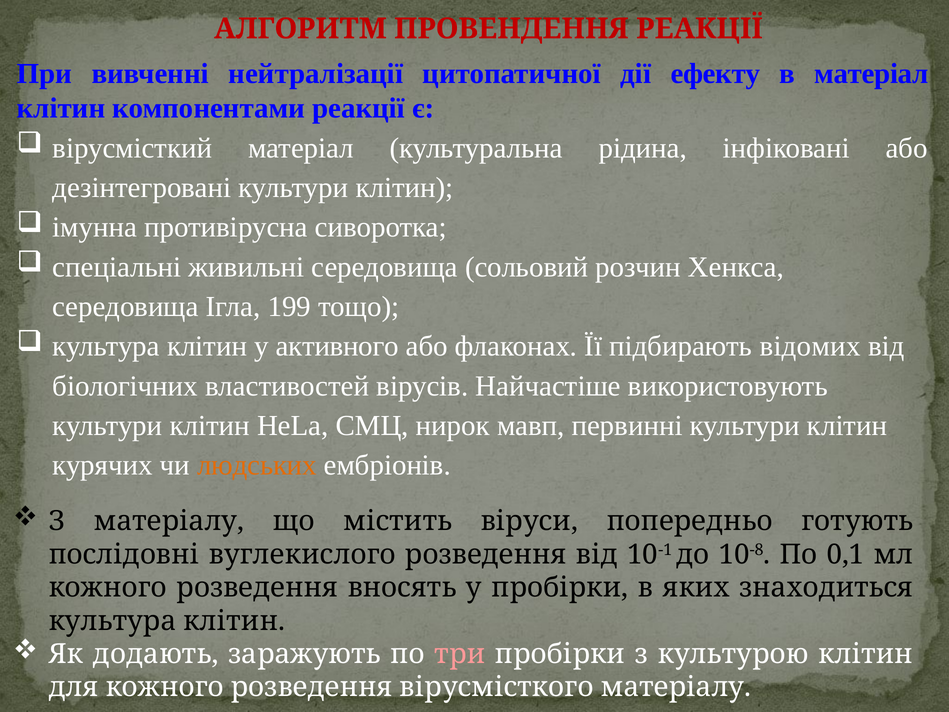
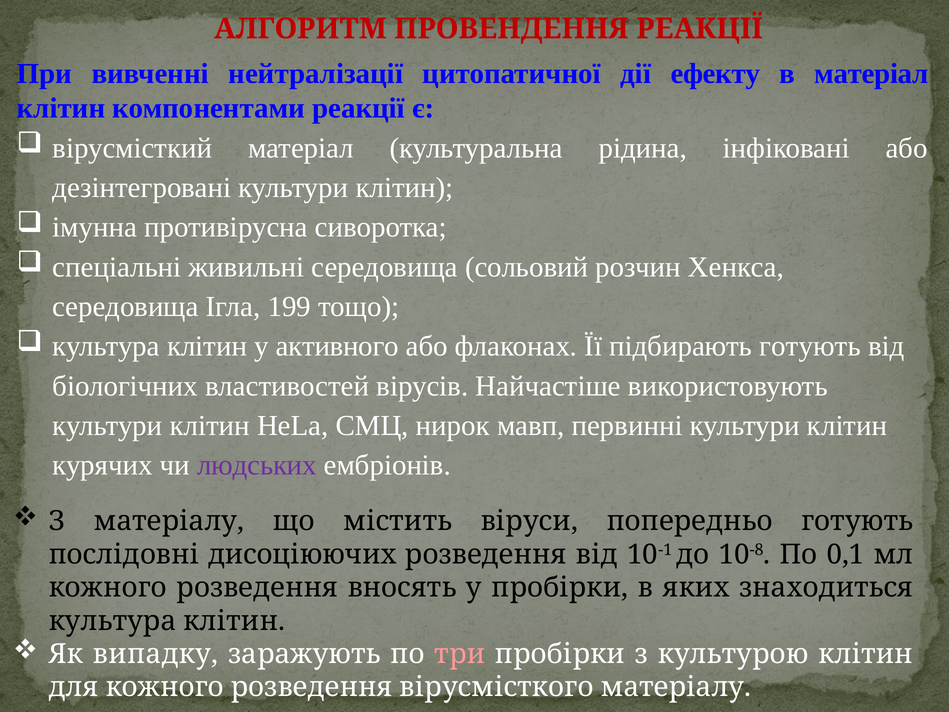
підбирають відомих: відомих -> готують
людських colour: orange -> purple
вуглекислого: вуглекислого -> дисоціюючих
додають: додають -> випадку
